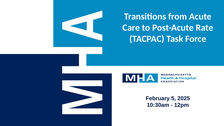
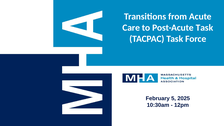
Post-Acute Rate: Rate -> Task
